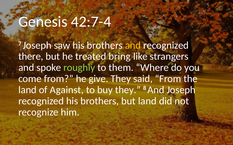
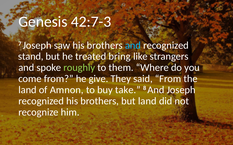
42:7-4: 42:7-4 -> 42:7-3
and at (133, 45) colour: yellow -> light blue
there: there -> stand
Against: Against -> Amnon
buy they: they -> take
